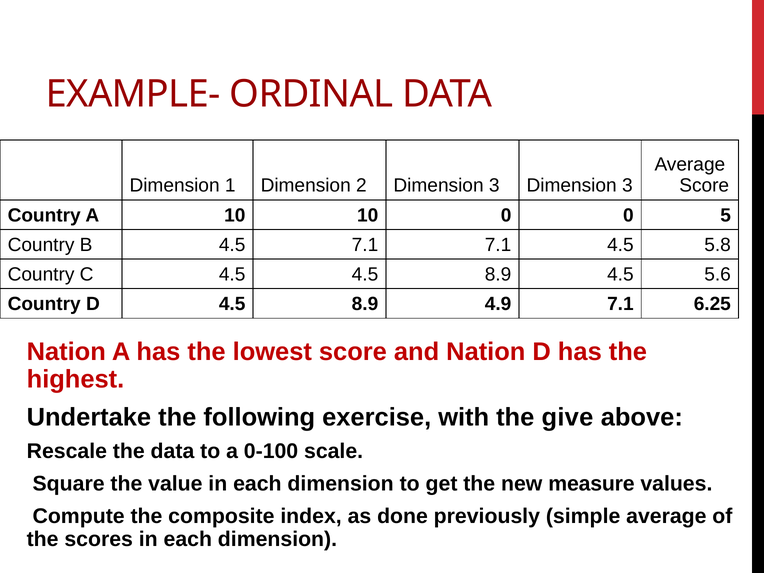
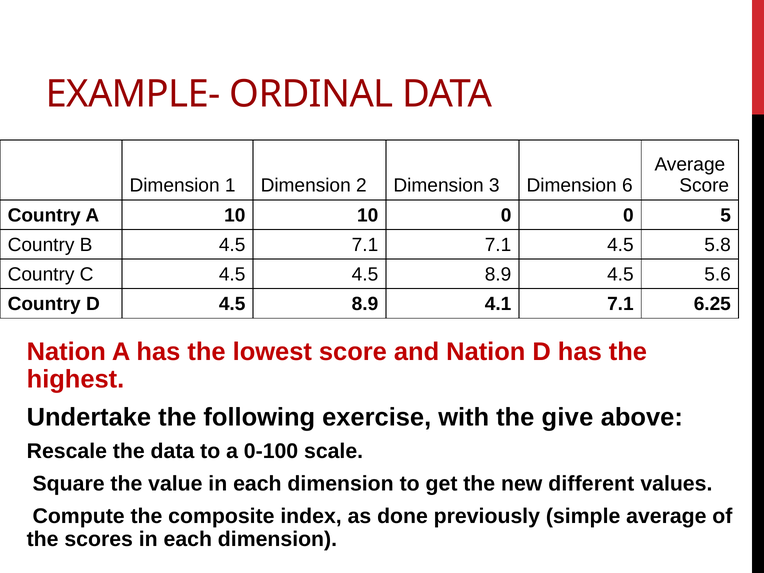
3 Dimension 3: 3 -> 6
4.9: 4.9 -> 4.1
measure: measure -> different
